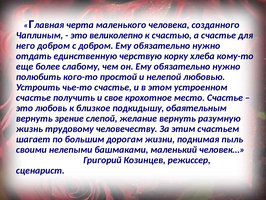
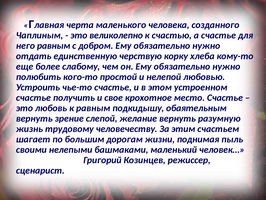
него добром: добром -> равным
к близкое: близкое -> равным
